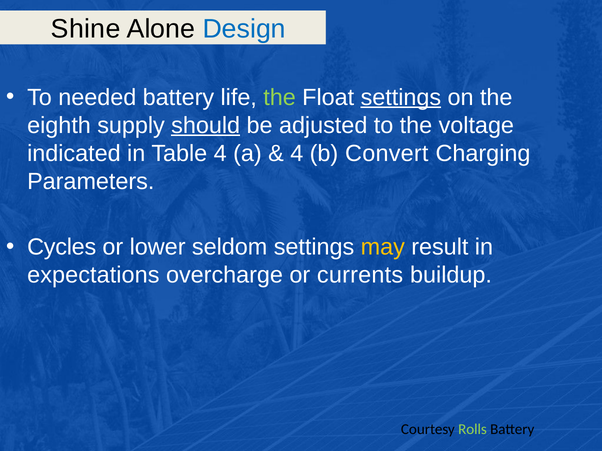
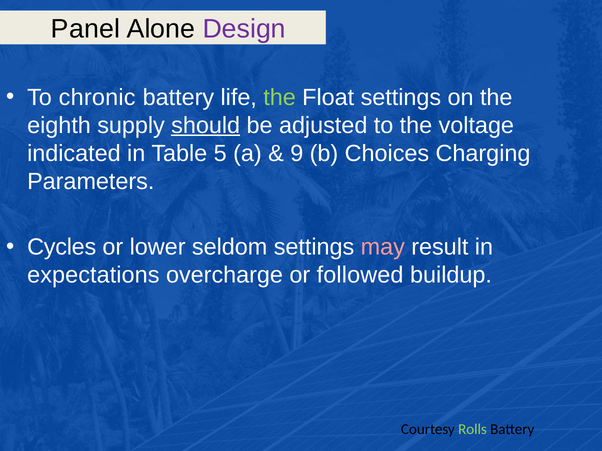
Shine: Shine -> Panel
Design colour: blue -> purple
needed: needed -> chronic
settings at (401, 97) underline: present -> none
Table 4: 4 -> 5
4 at (297, 154): 4 -> 9
Convert: Convert -> Choices
may colour: yellow -> pink
currents: currents -> followed
